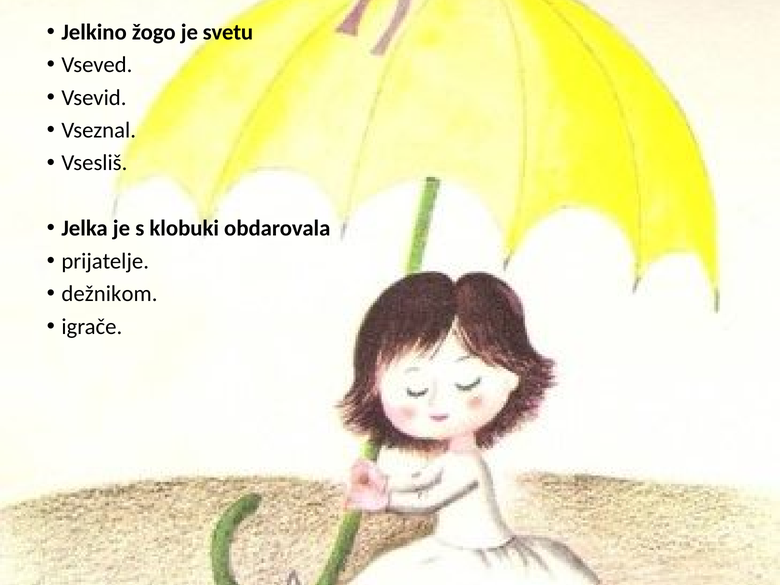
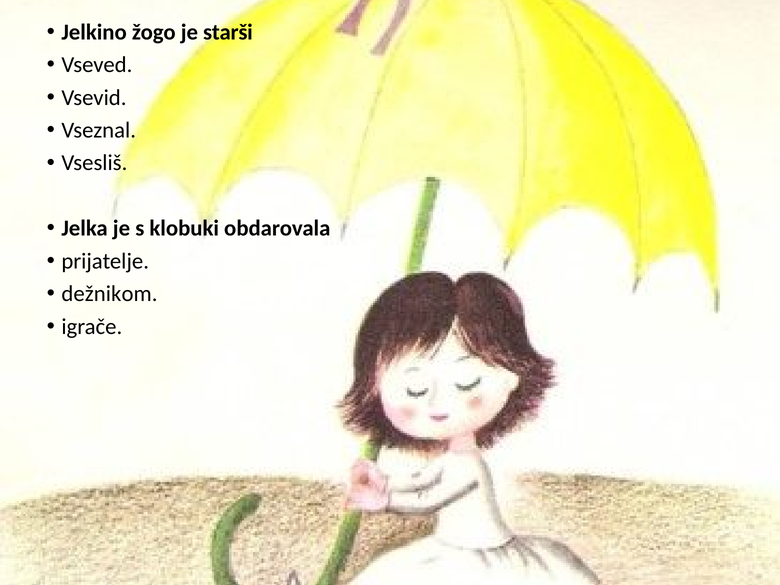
svetu: svetu -> starši
